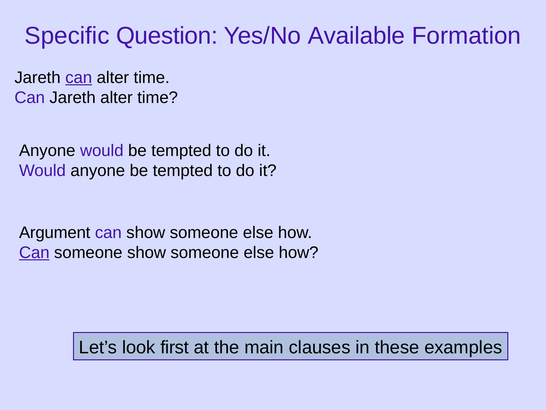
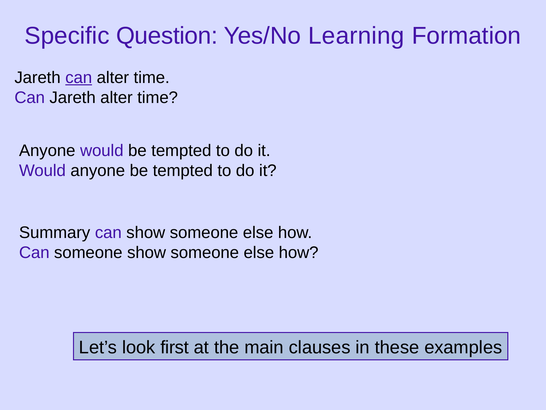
Available: Available -> Learning
Argument: Argument -> Summary
Can at (34, 252) underline: present -> none
